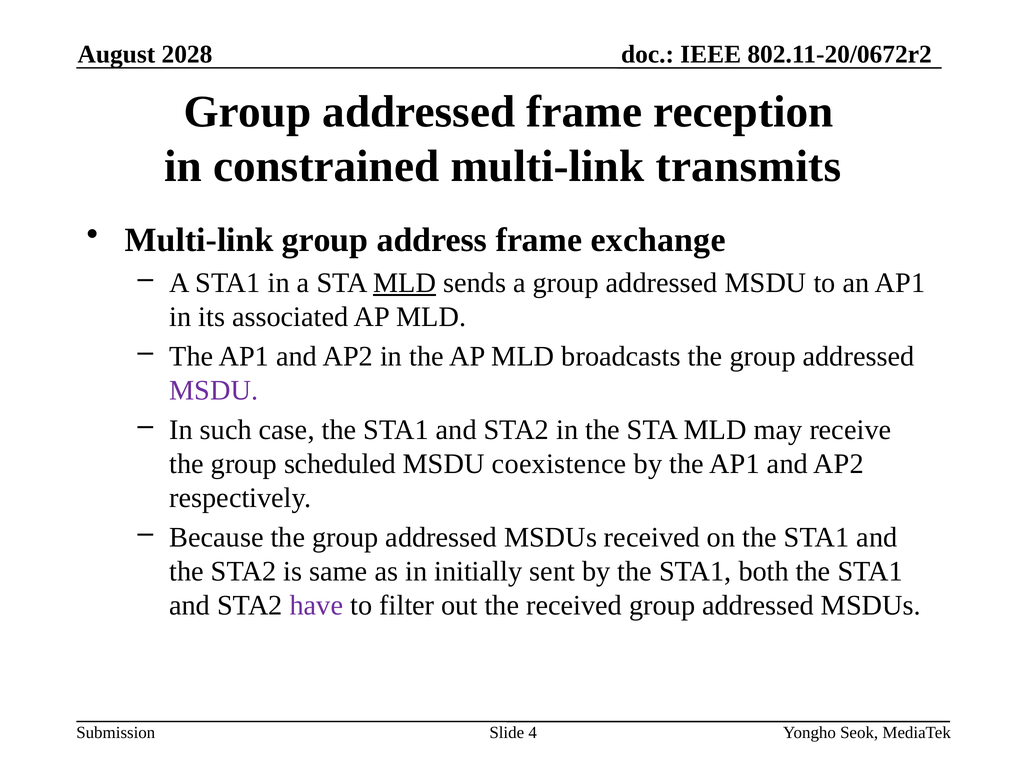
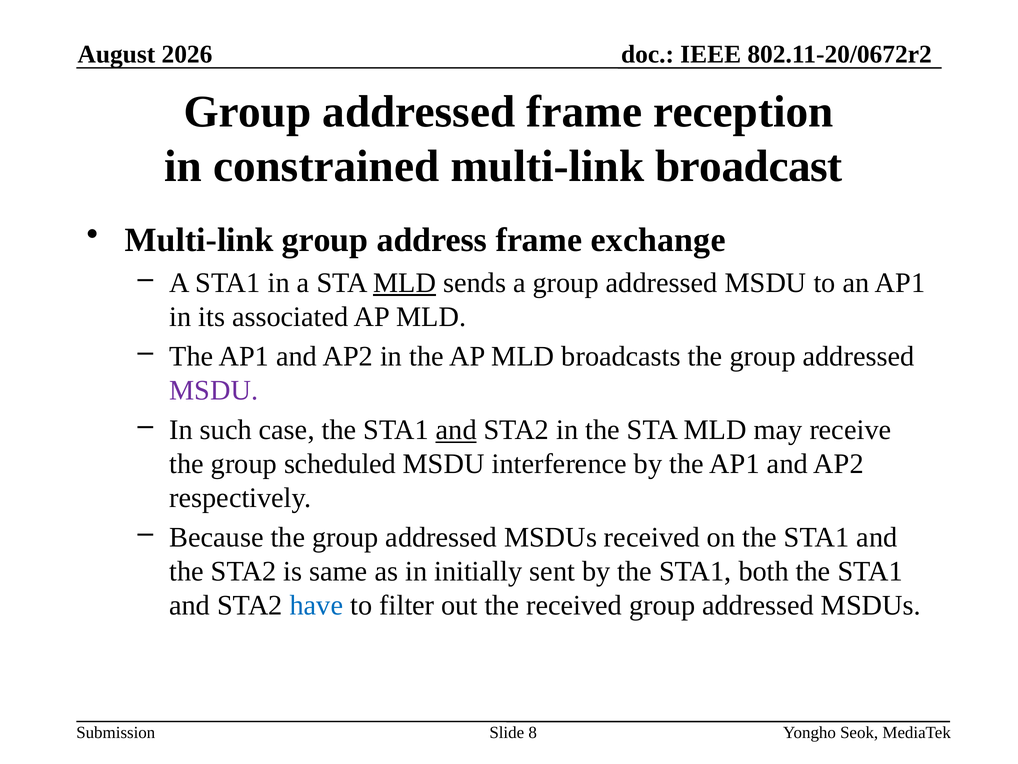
2028: 2028 -> 2026
transmits: transmits -> broadcast
and at (456, 430) underline: none -> present
coexistence: coexistence -> interference
have colour: purple -> blue
4: 4 -> 8
